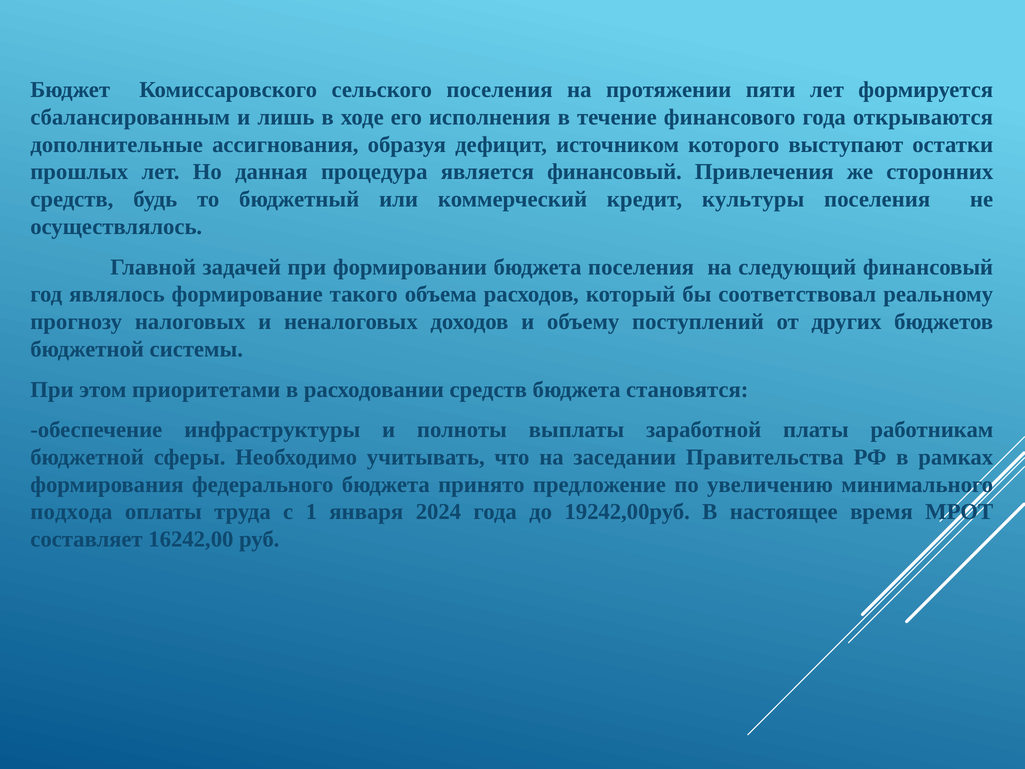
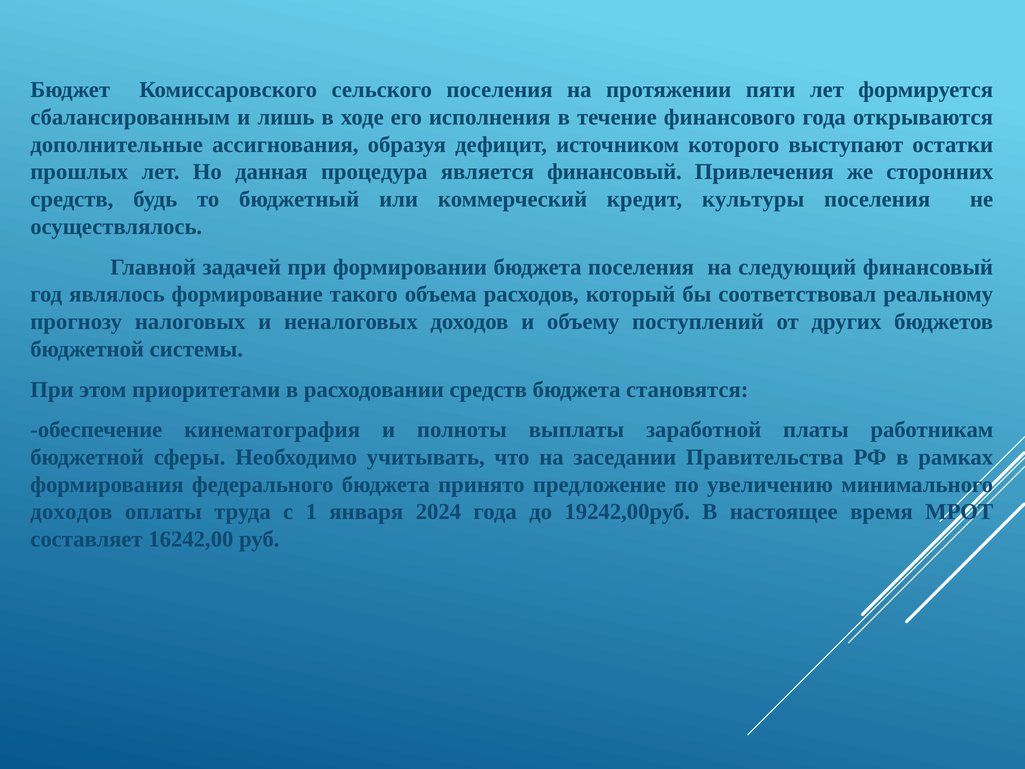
инфраструктуры: инфраструктуры -> кинематография
подхода at (71, 512): подхода -> доходов
